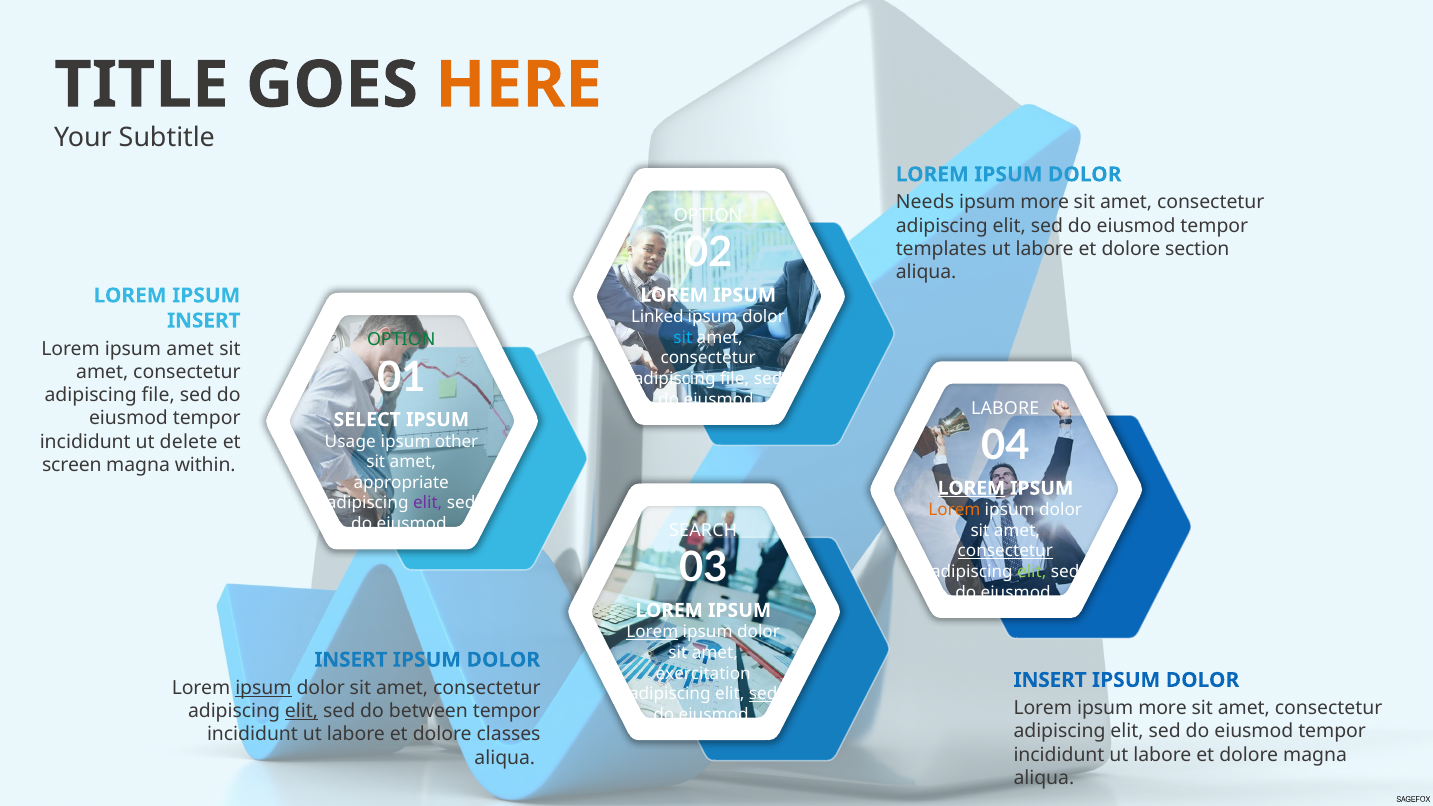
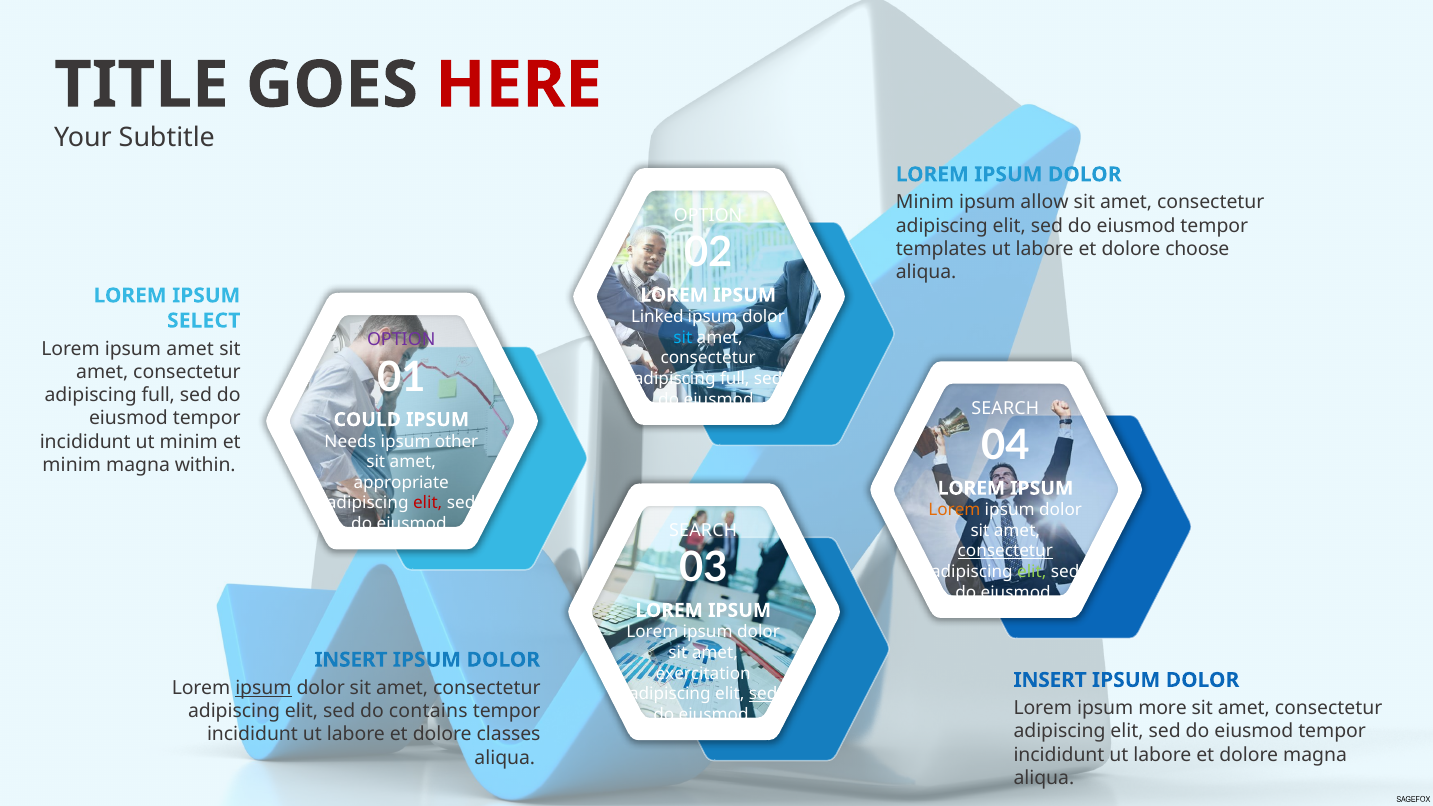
HERE colour: orange -> red
Needs at (925, 202): Needs -> Minim
more at (1045, 202): more -> allow
section: section -> choose
INSERT at (204, 321): INSERT -> SELECT
OPTION at (401, 340) colour: green -> purple
file at (735, 379): file -> full
file at (158, 395): file -> full
LABORE at (1005, 408): LABORE -> SEARCH
SELECT: SELECT -> COULD
ut delete: delete -> minim
Usage: Usage -> Needs
screen at (72, 465): screen -> minim
LOREM at (971, 488) underline: present -> none
elit at (428, 503) colour: purple -> red
Lorem at (652, 632) underline: present -> none
elit at (302, 711) underline: present -> none
between: between -> contains
